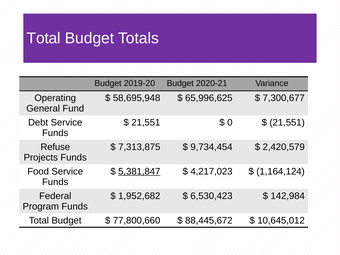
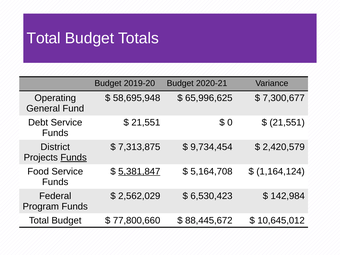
Refuse: Refuse -> District
Funds at (74, 158) underline: none -> present
4,217,023: 4,217,023 -> 5,164,708
1,952,682: 1,952,682 -> 2,562,029
